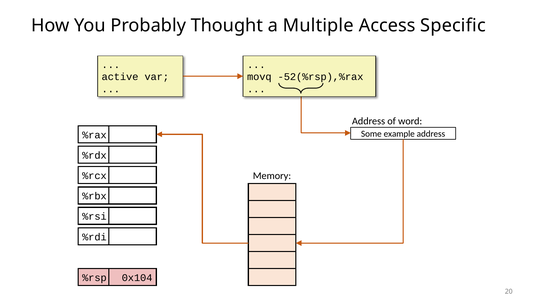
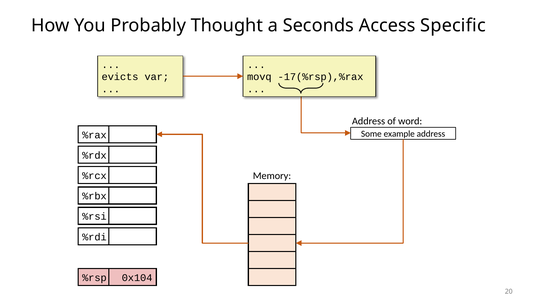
Multiple: Multiple -> Seconds
active: active -> evicts
-52(%rsp),%rax: -52(%rsp),%rax -> -17(%rsp),%rax
